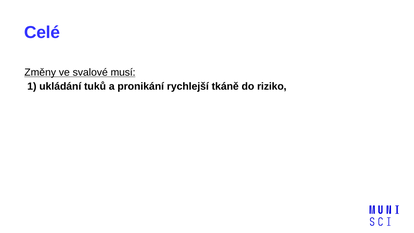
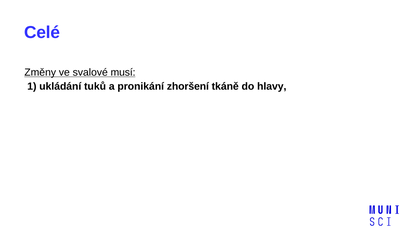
rychlejší: rychlejší -> zhoršení
riziko: riziko -> hlavy
